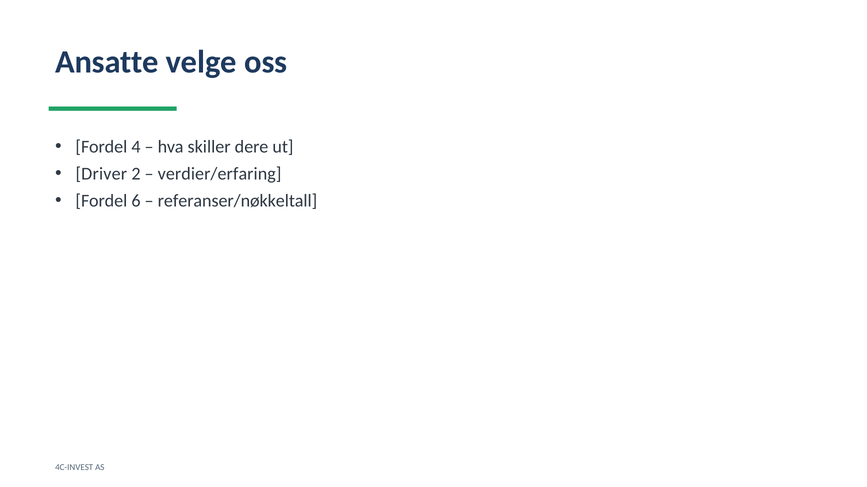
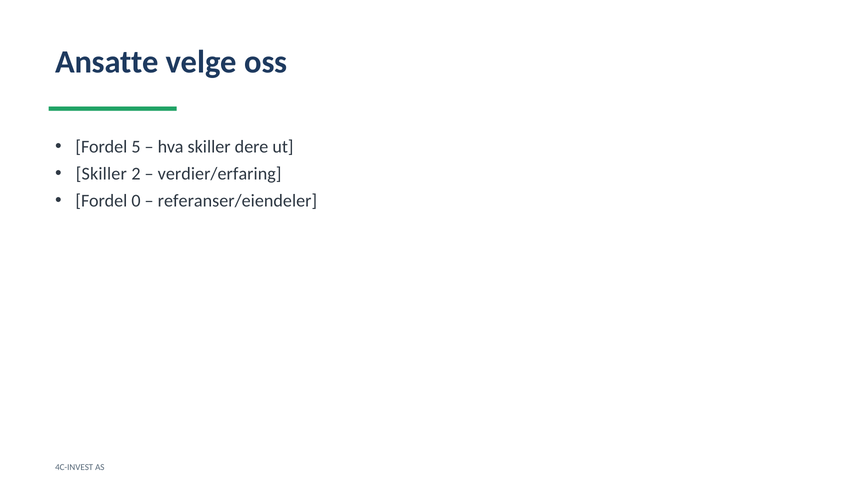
4: 4 -> 5
Driver at (101, 174): Driver -> Skiller
6: 6 -> 0
referanser/nøkkeltall: referanser/nøkkeltall -> referanser/eiendeler
